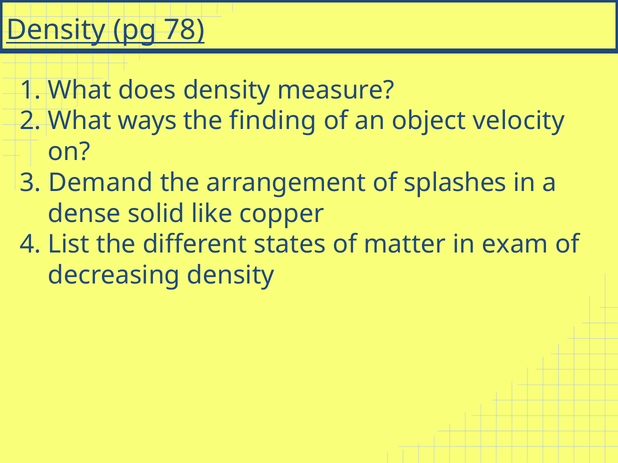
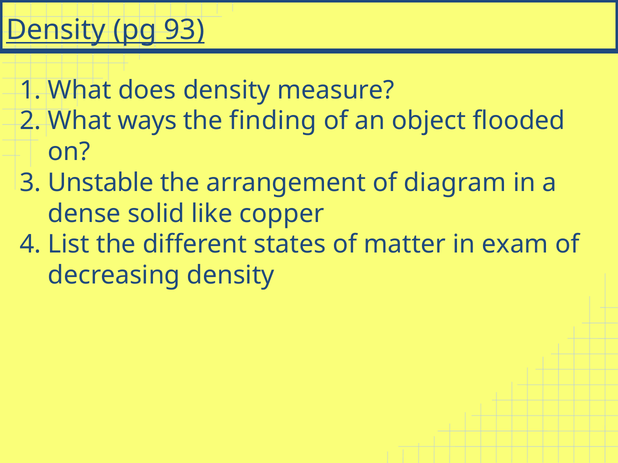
78: 78 -> 93
velocity: velocity -> flooded
Demand: Demand -> Unstable
splashes: splashes -> diagram
